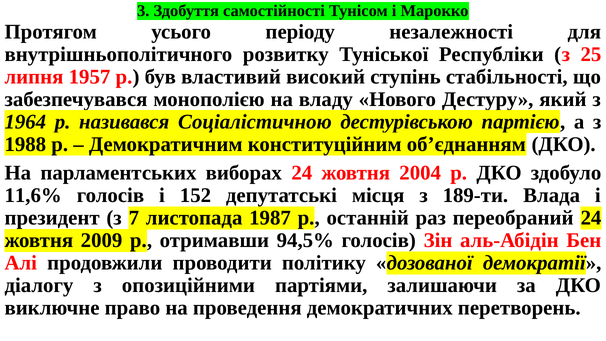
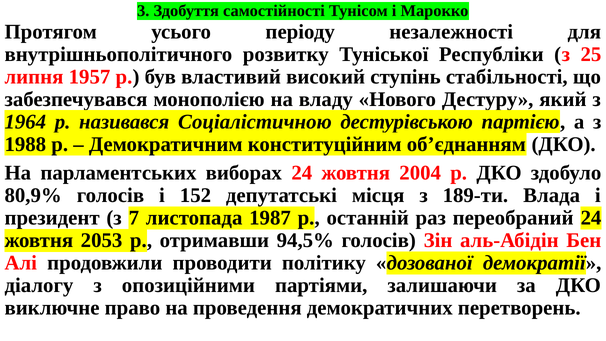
11,6%: 11,6% -> 80,9%
2009: 2009 -> 2053
